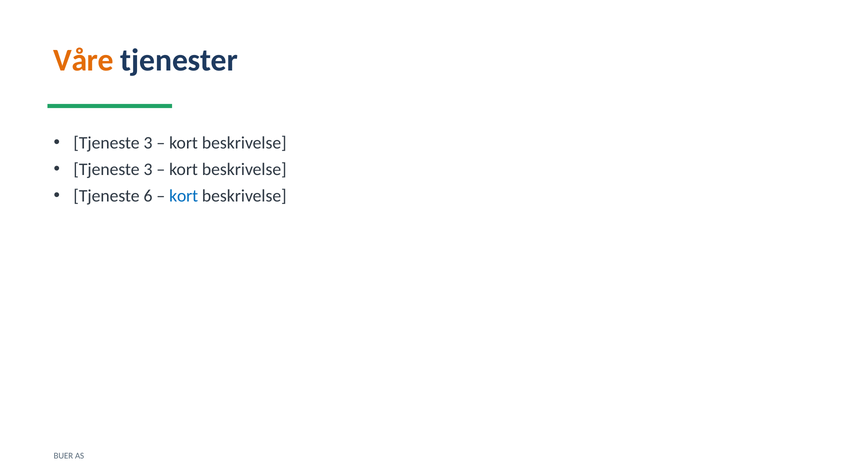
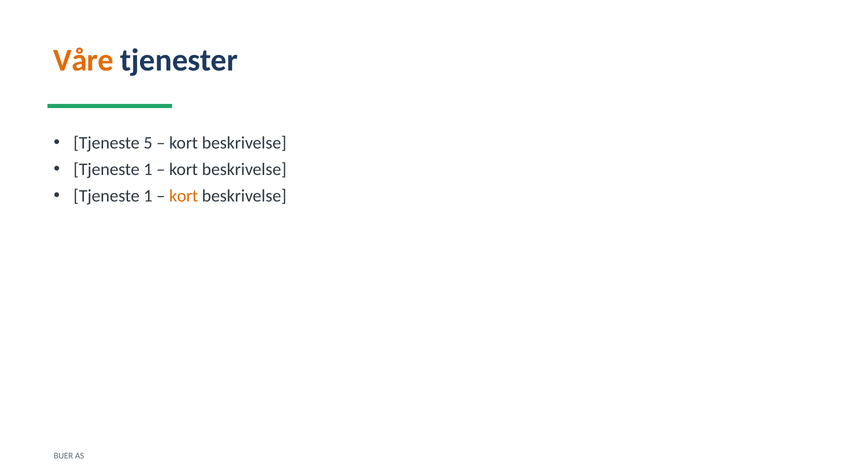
3 at (148, 143): 3 -> 5
3 at (148, 169): 3 -> 1
6 at (148, 196): 6 -> 1
kort at (184, 196) colour: blue -> orange
